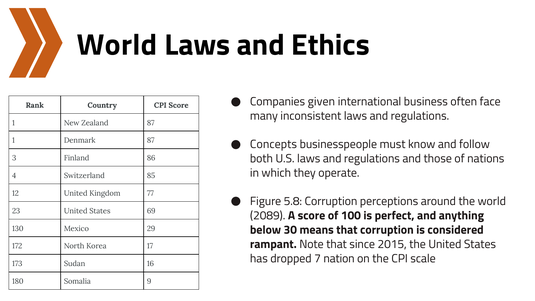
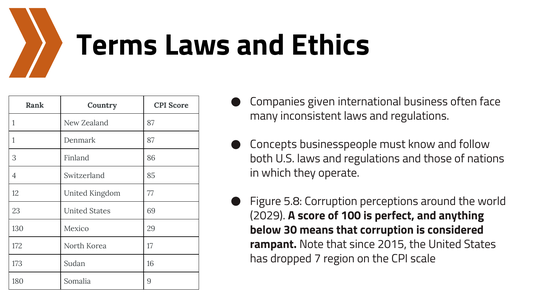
World at (117, 45): World -> Terms
2089: 2089 -> 2029
nation: nation -> region
